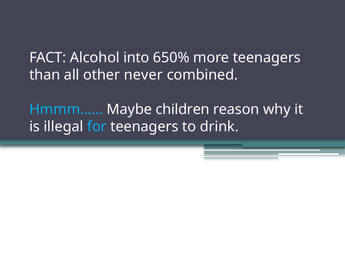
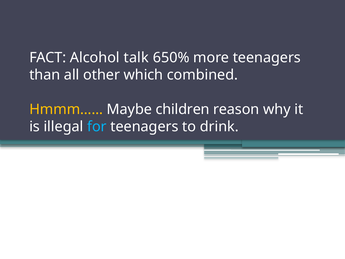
into: into -> talk
never: never -> which
Hmmm…… colour: light blue -> yellow
